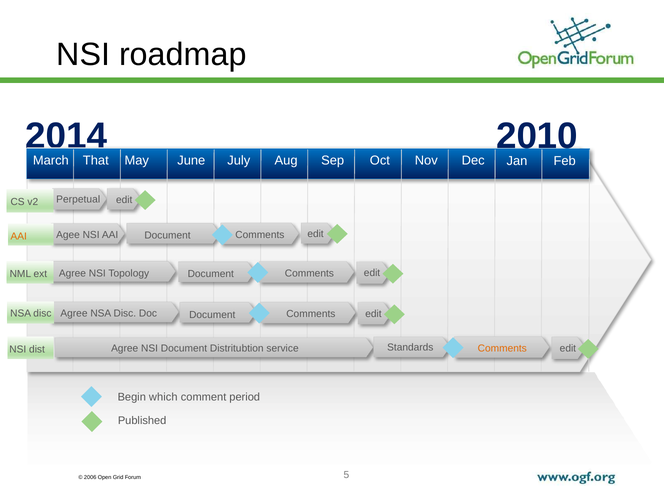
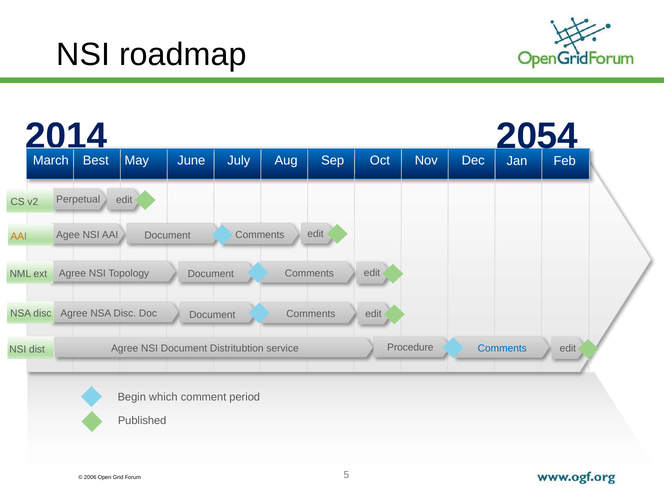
2010: 2010 -> 2054
That: That -> Best
Standards: Standards -> Procedure
Comments at (502, 348) colour: orange -> blue
